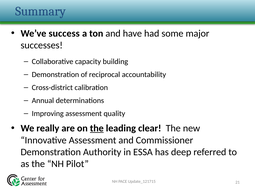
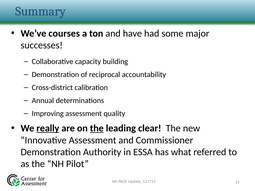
success: success -> courses
really underline: none -> present
deep: deep -> what
